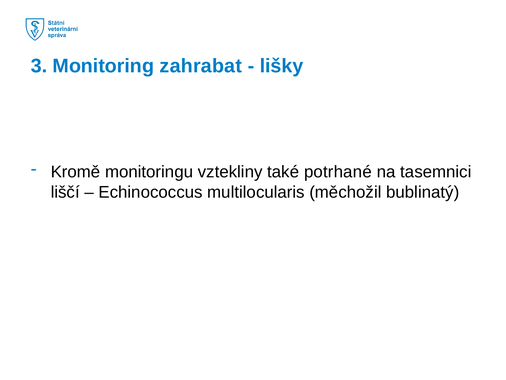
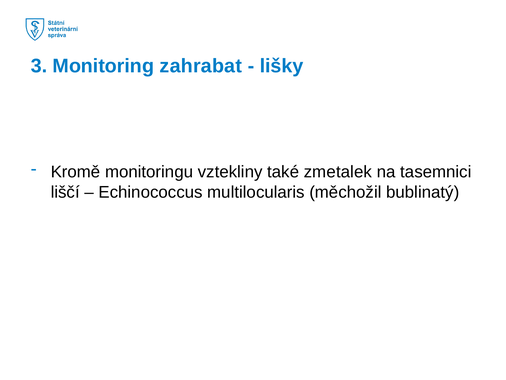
potrhané: potrhané -> zmetalek
